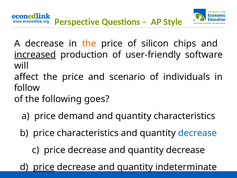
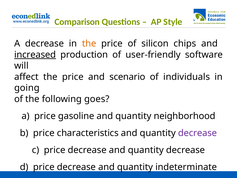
Perspective: Perspective -> Comparison
follow: follow -> going
demand: demand -> gasoline
quantity characteristics: characteristics -> neighborhood
decrease at (198, 133) colour: blue -> purple
price at (44, 167) underline: present -> none
